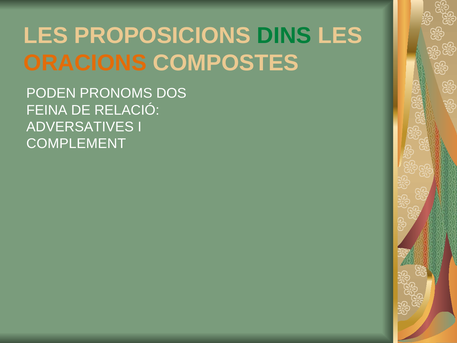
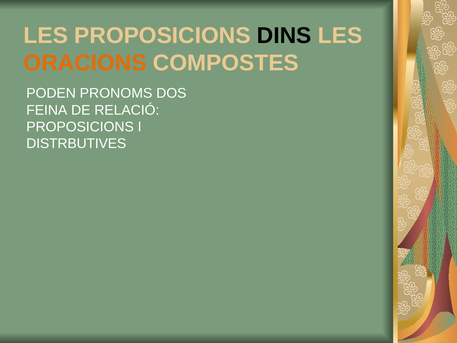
DINS colour: green -> black
ADVERSATIVES at (80, 127): ADVERSATIVES -> PROPOSICIONS
COMPLEMENT: COMPLEMENT -> DISTRBUTIVES
